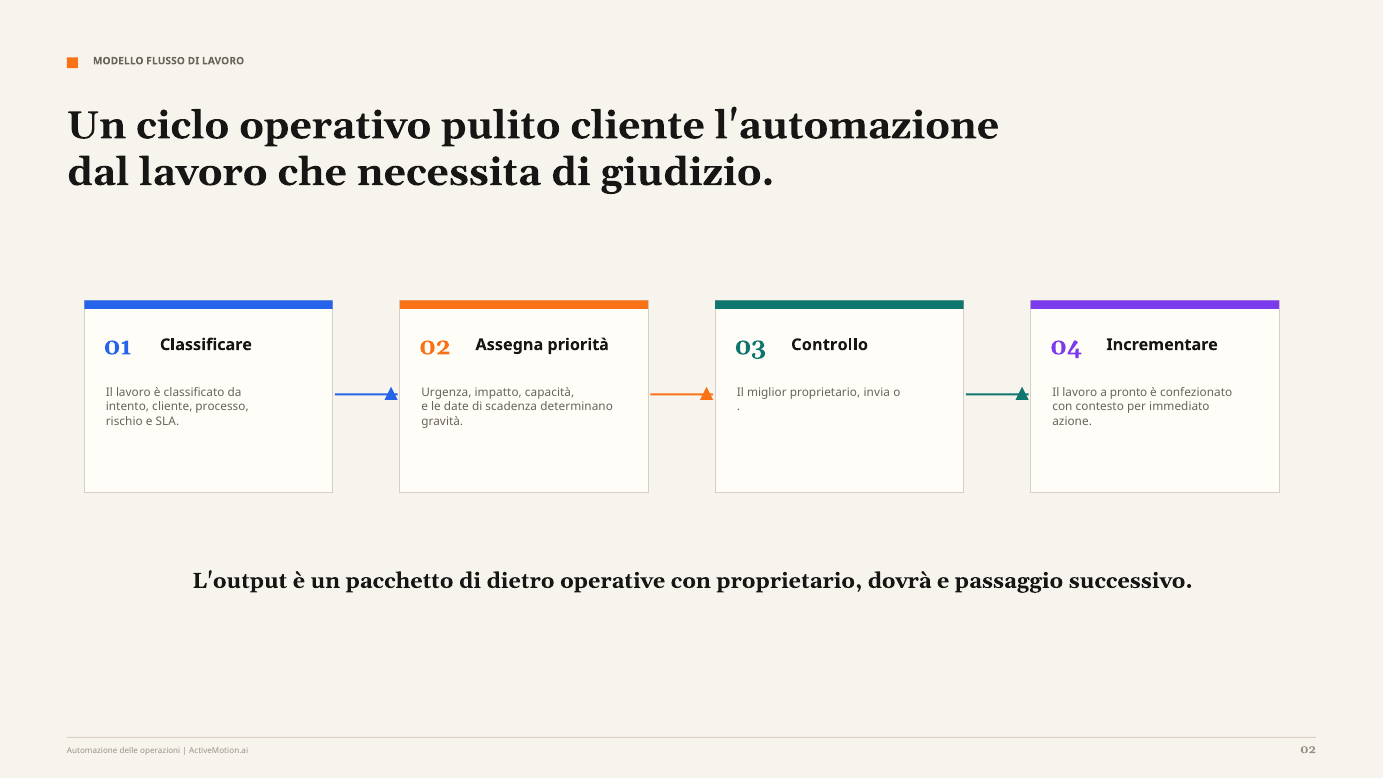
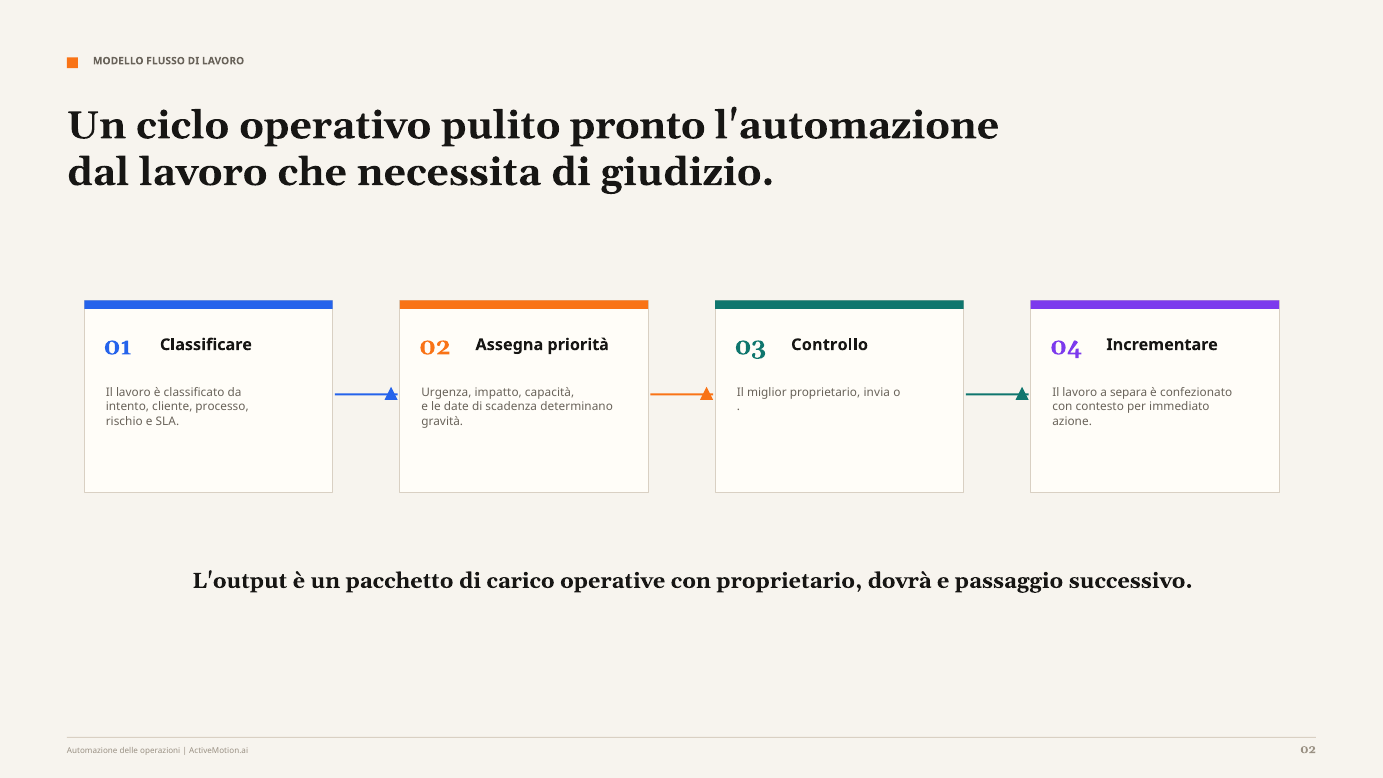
pulito cliente: cliente -> pronto
pronto: pronto -> separa
dietro: dietro -> carico
